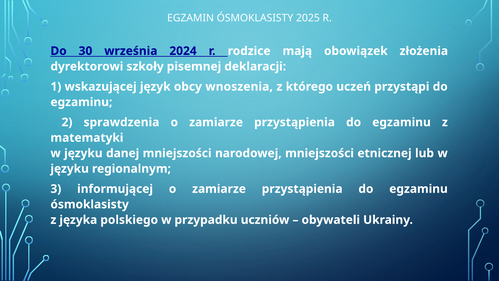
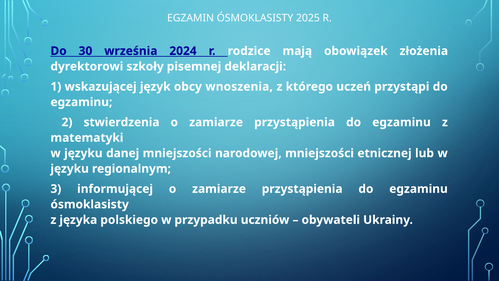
sprawdzenia: sprawdzenia -> stwierdzenia
